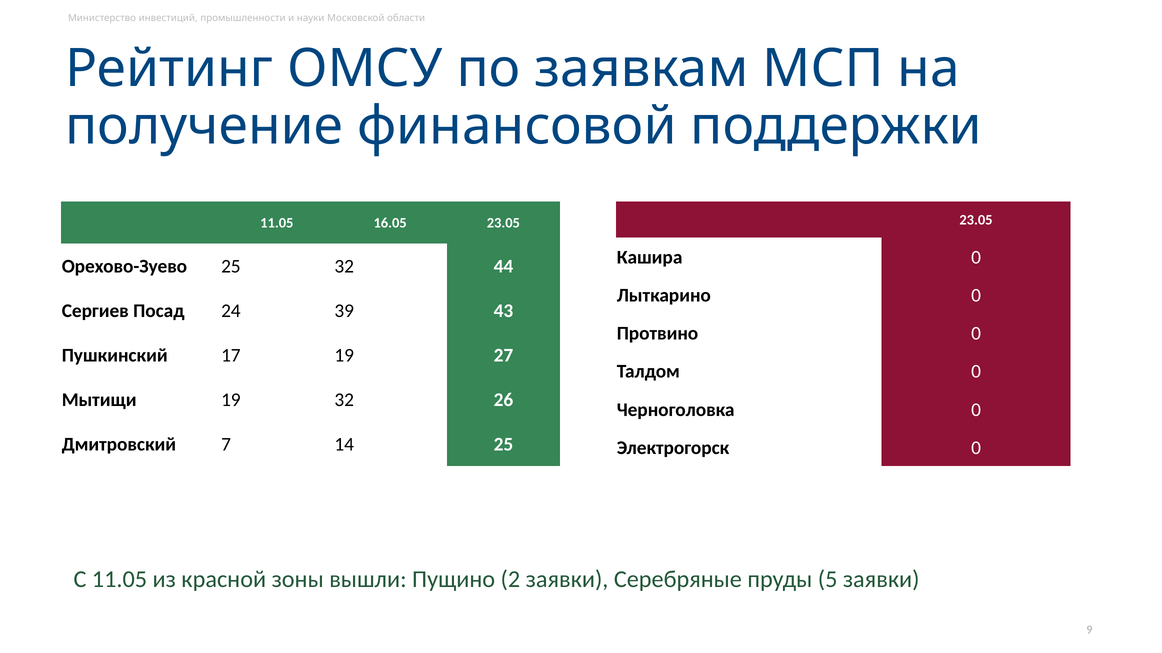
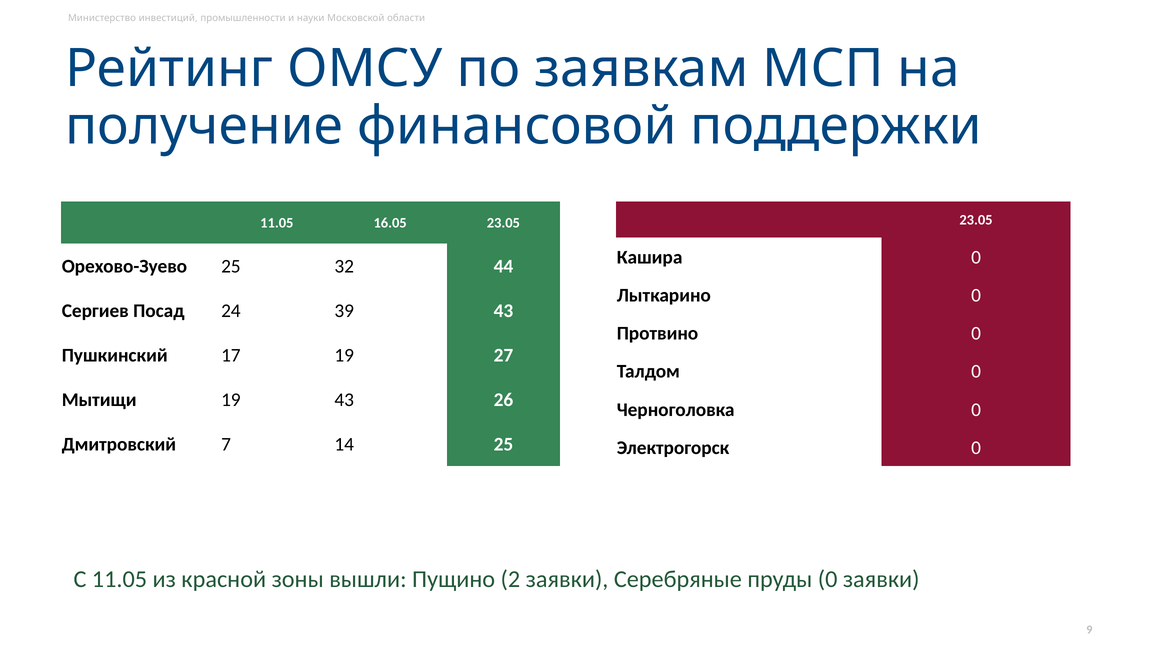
19 32: 32 -> 43
пруды 5: 5 -> 0
